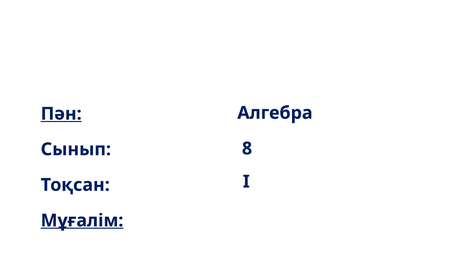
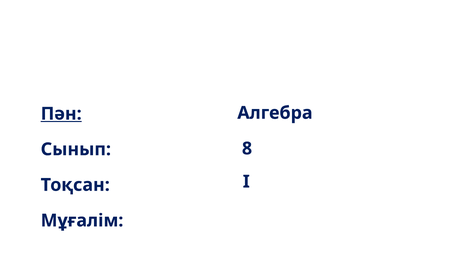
Мұғалім underline: present -> none
